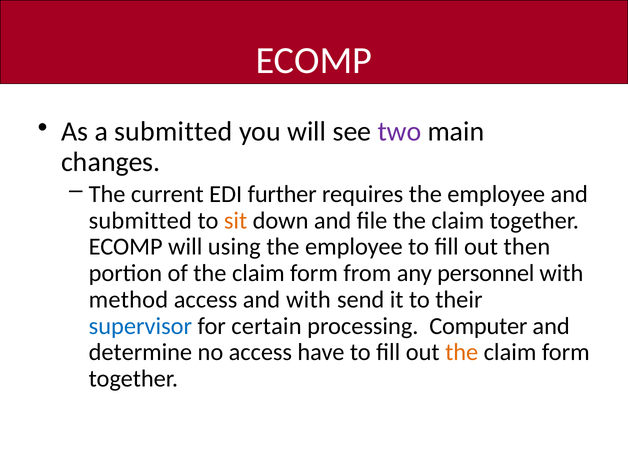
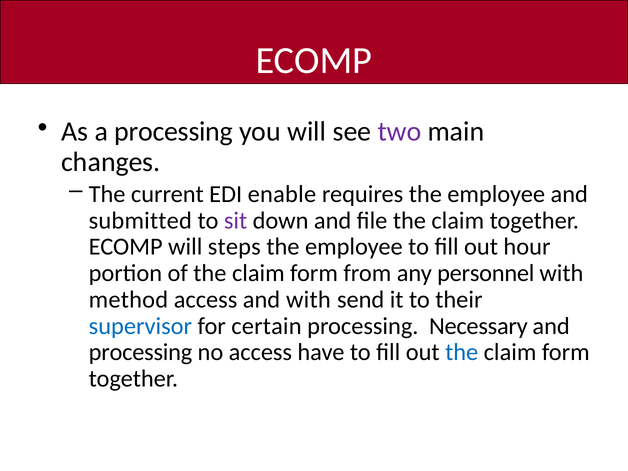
a submitted: submitted -> processing
further: further -> enable
sit colour: orange -> purple
using: using -> steps
then: then -> hour
Computer: Computer -> Necessary
determine at (140, 352): determine -> processing
the at (462, 352) colour: orange -> blue
